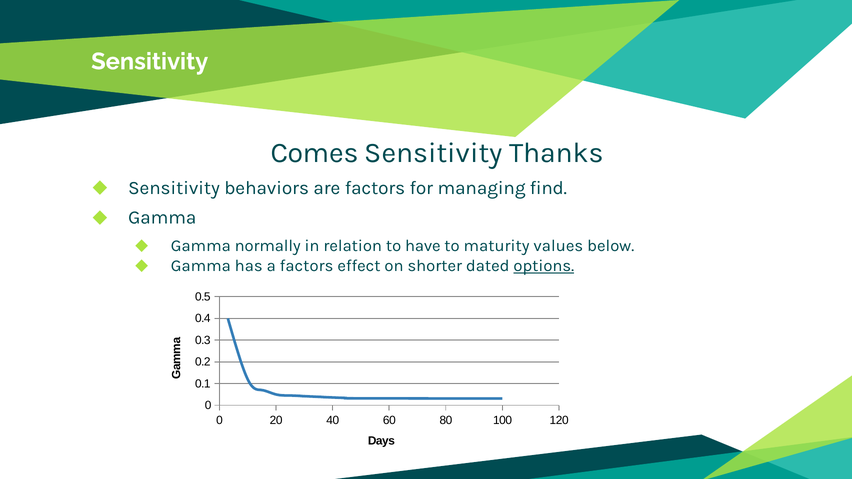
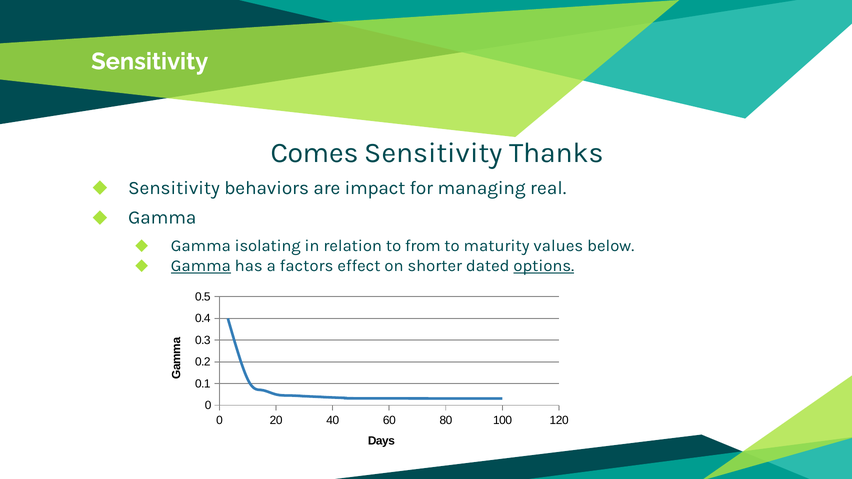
are factors: factors -> impact
find: find -> real
normally: normally -> isolating
have: have -> from
Gamma at (201, 266) underline: none -> present
